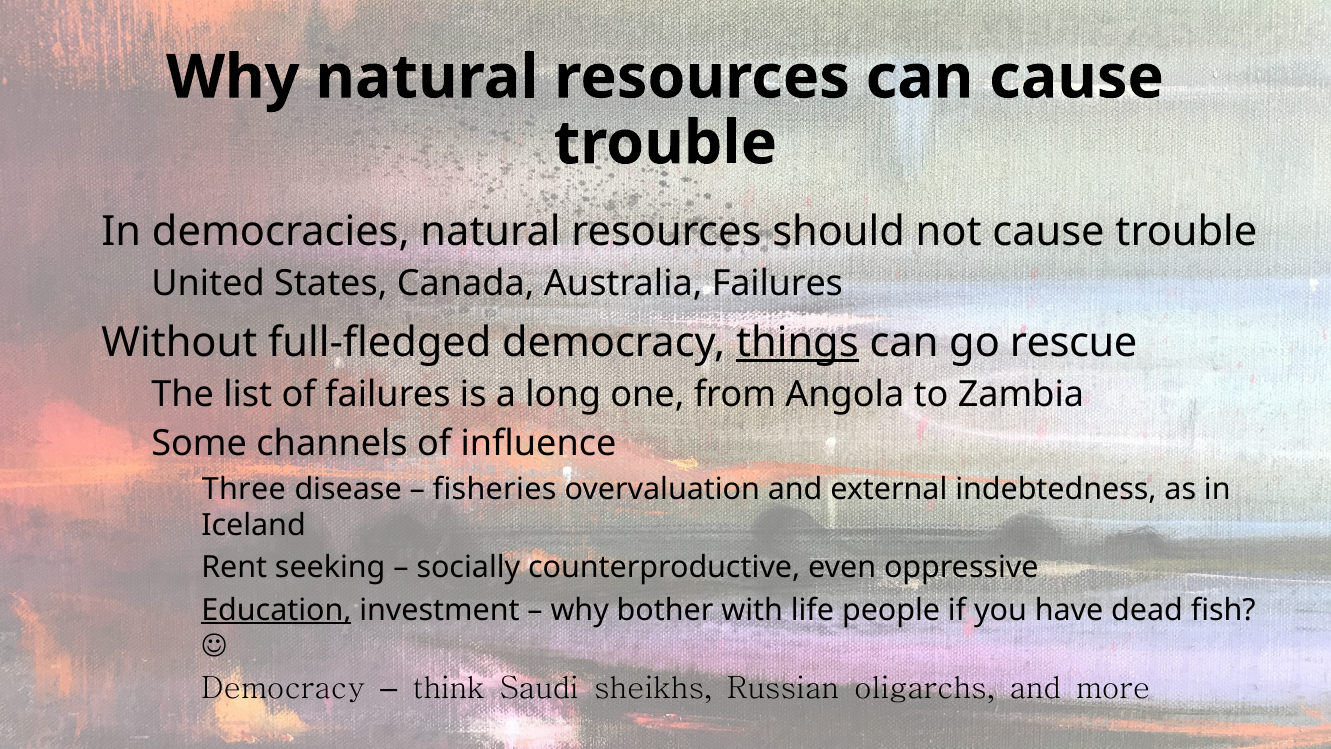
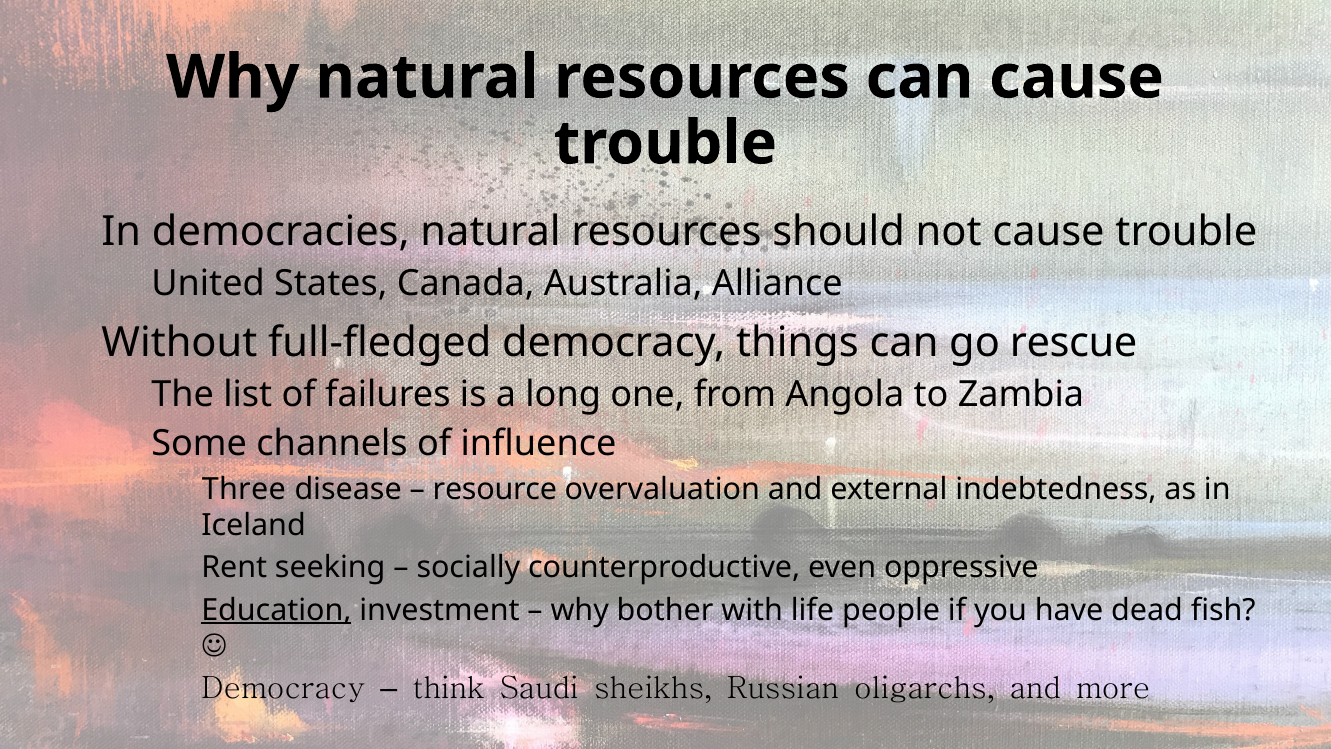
Australia Failures: Failures -> Alliance
things underline: present -> none
fisheries: fisheries -> resource
